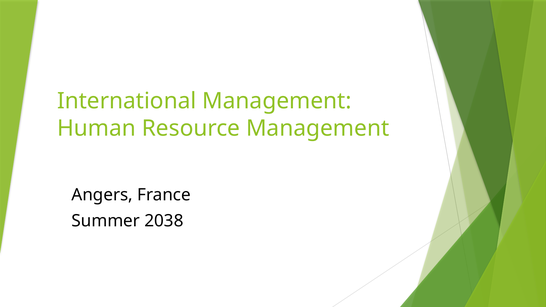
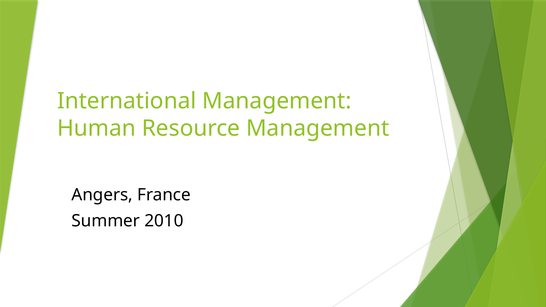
2038: 2038 -> 2010
